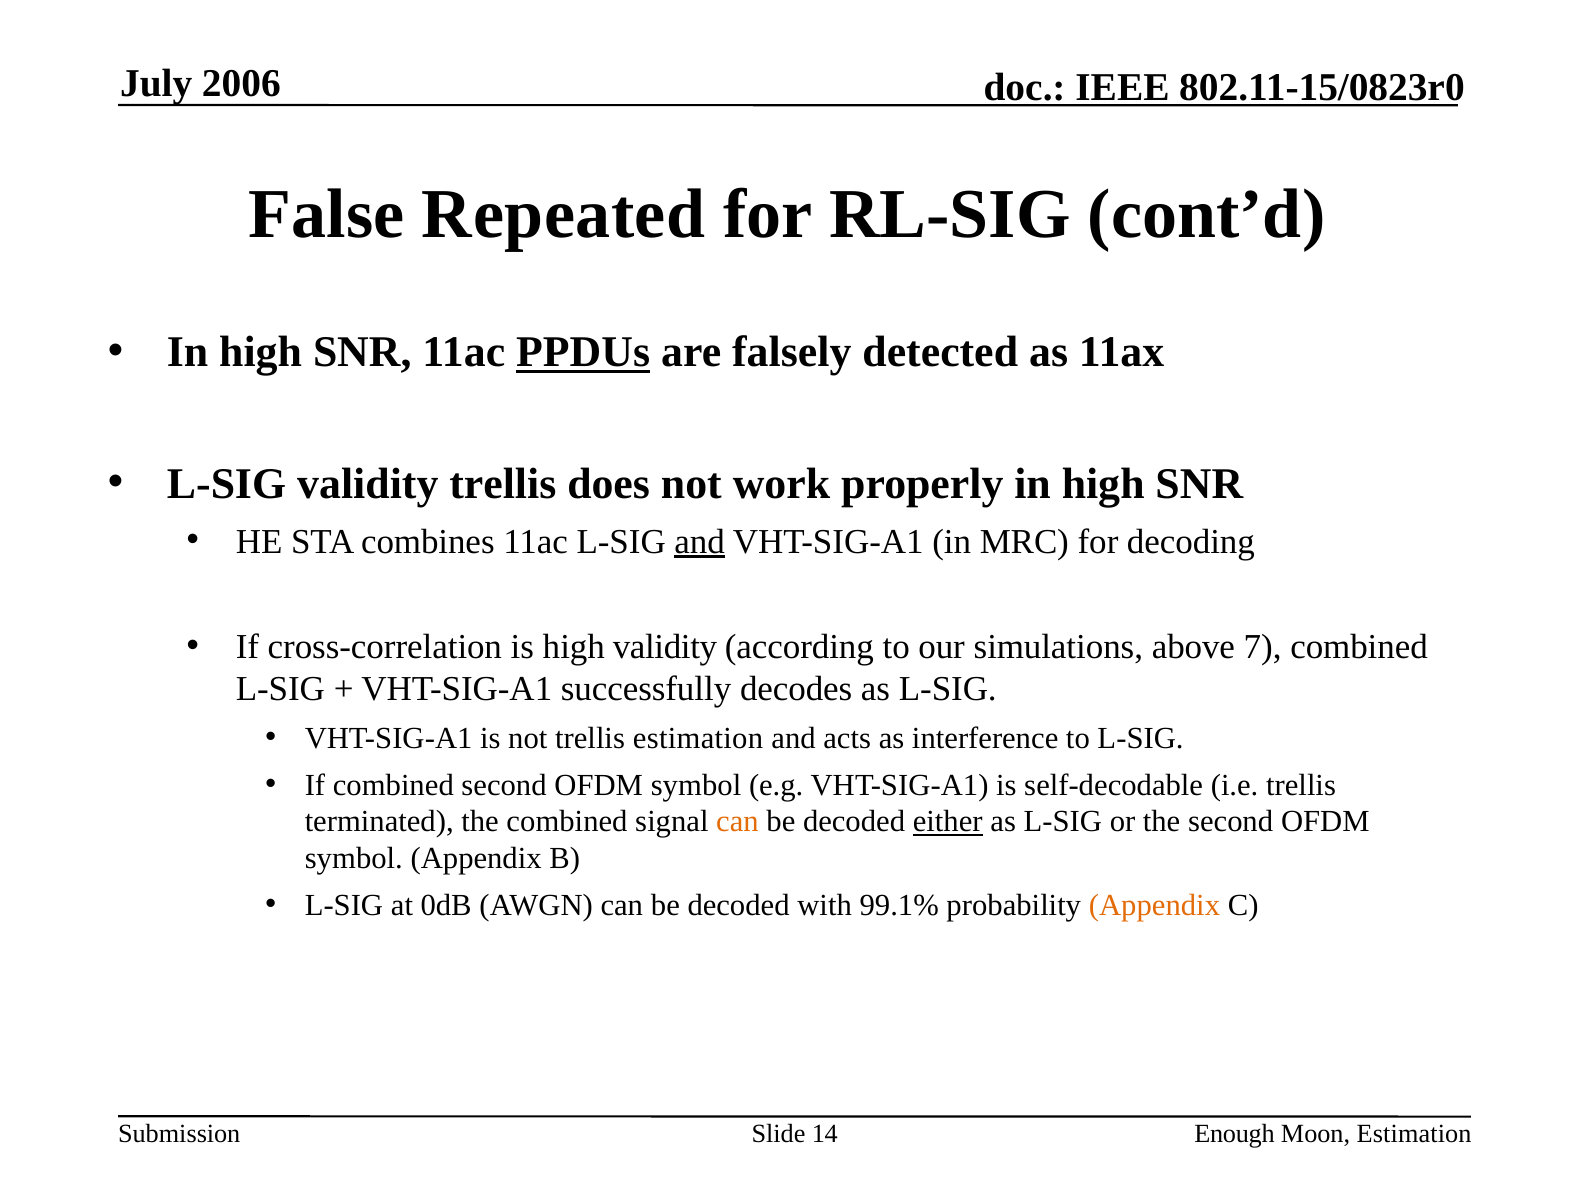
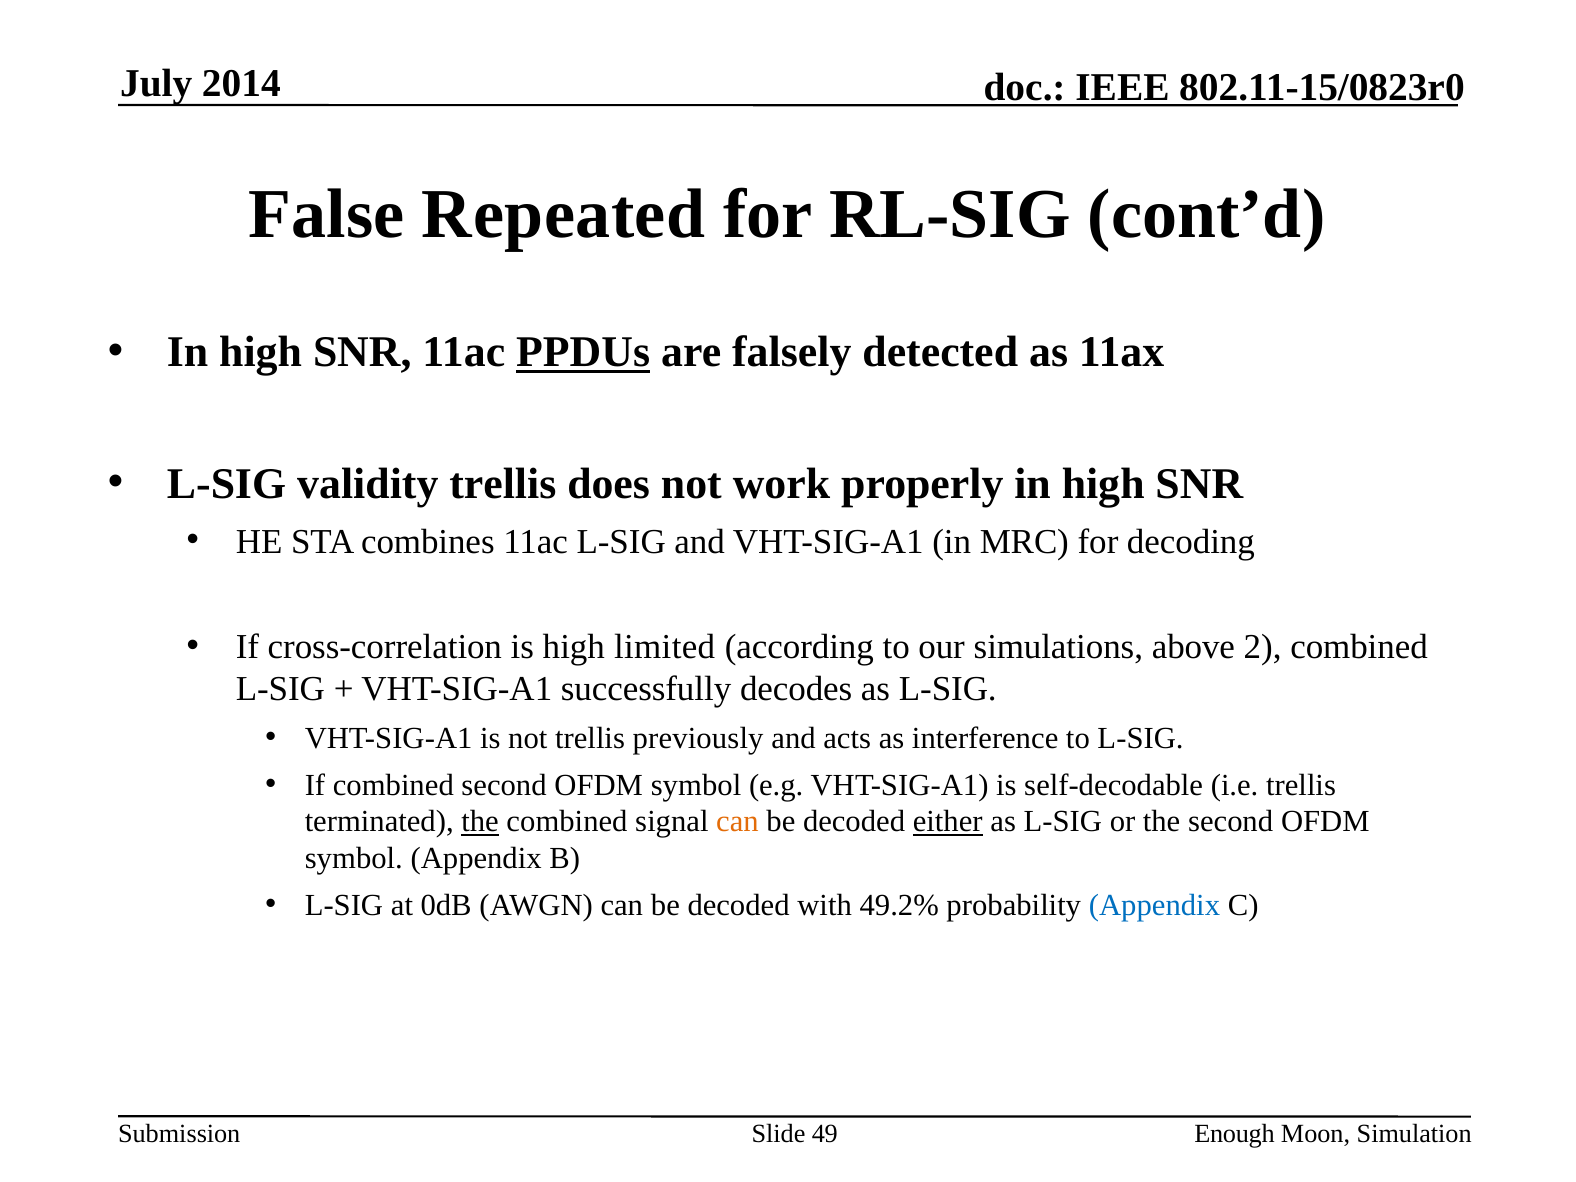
2006: 2006 -> 2014
and at (700, 541) underline: present -> none
high validity: validity -> limited
7: 7 -> 2
trellis estimation: estimation -> previously
the at (480, 822) underline: none -> present
99.1%: 99.1% -> 49.2%
Appendix at (1154, 905) colour: orange -> blue
14: 14 -> 49
Moon Estimation: Estimation -> Simulation
